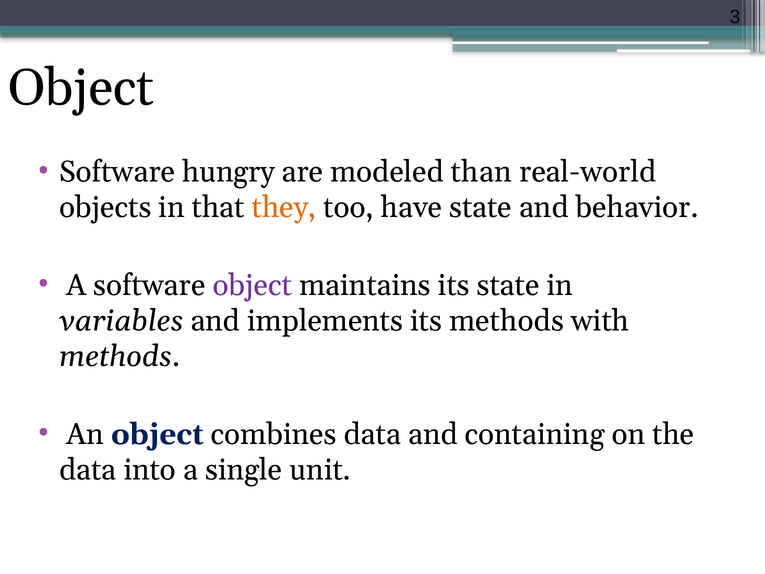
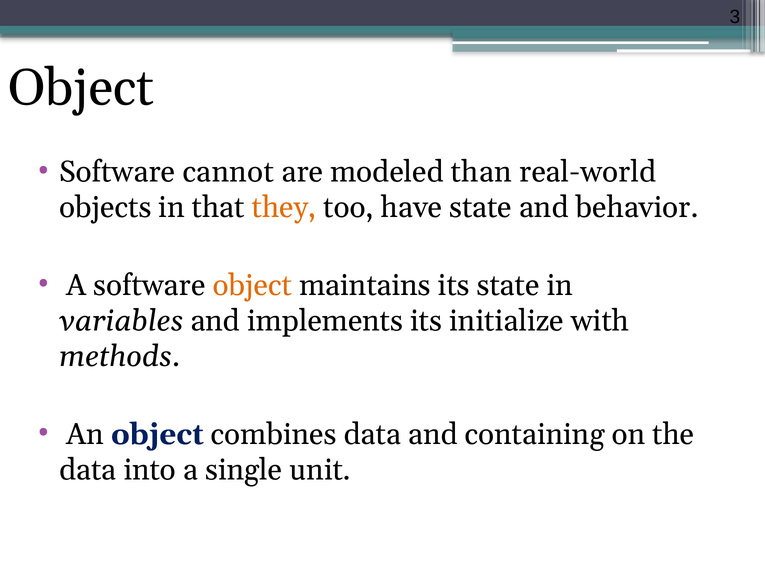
hungry: hungry -> cannot
object at (252, 285) colour: purple -> orange
its methods: methods -> initialize
